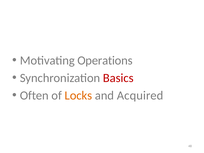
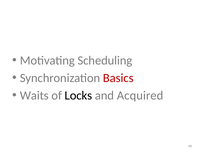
Operations: Operations -> Scheduling
Often: Often -> Waits
Locks colour: orange -> black
